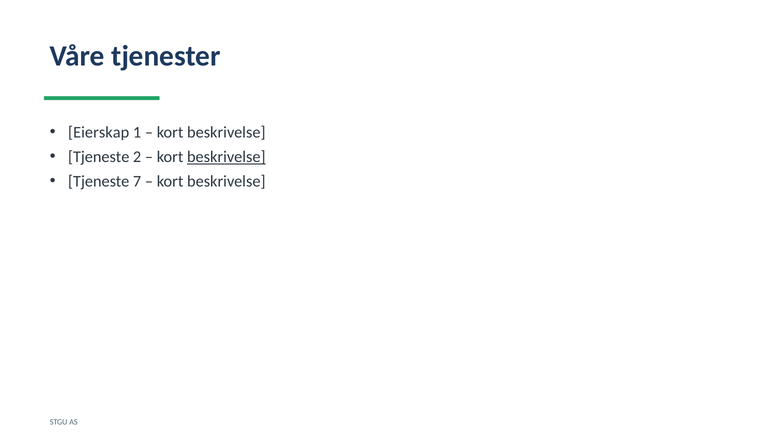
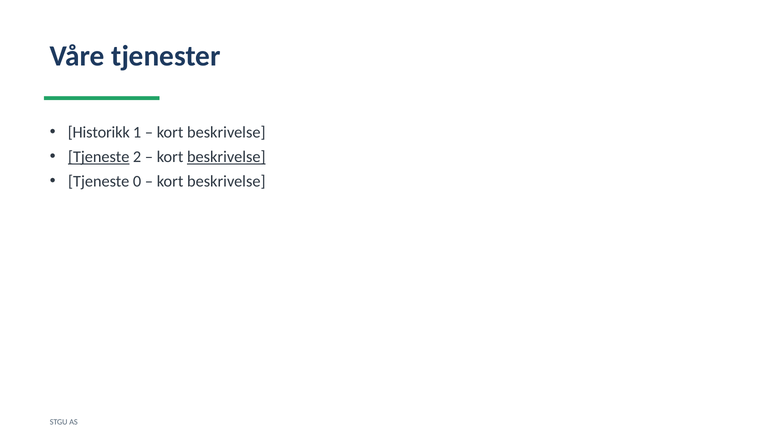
Eierskap: Eierskap -> Historikk
Tjeneste at (99, 157) underline: none -> present
7: 7 -> 0
